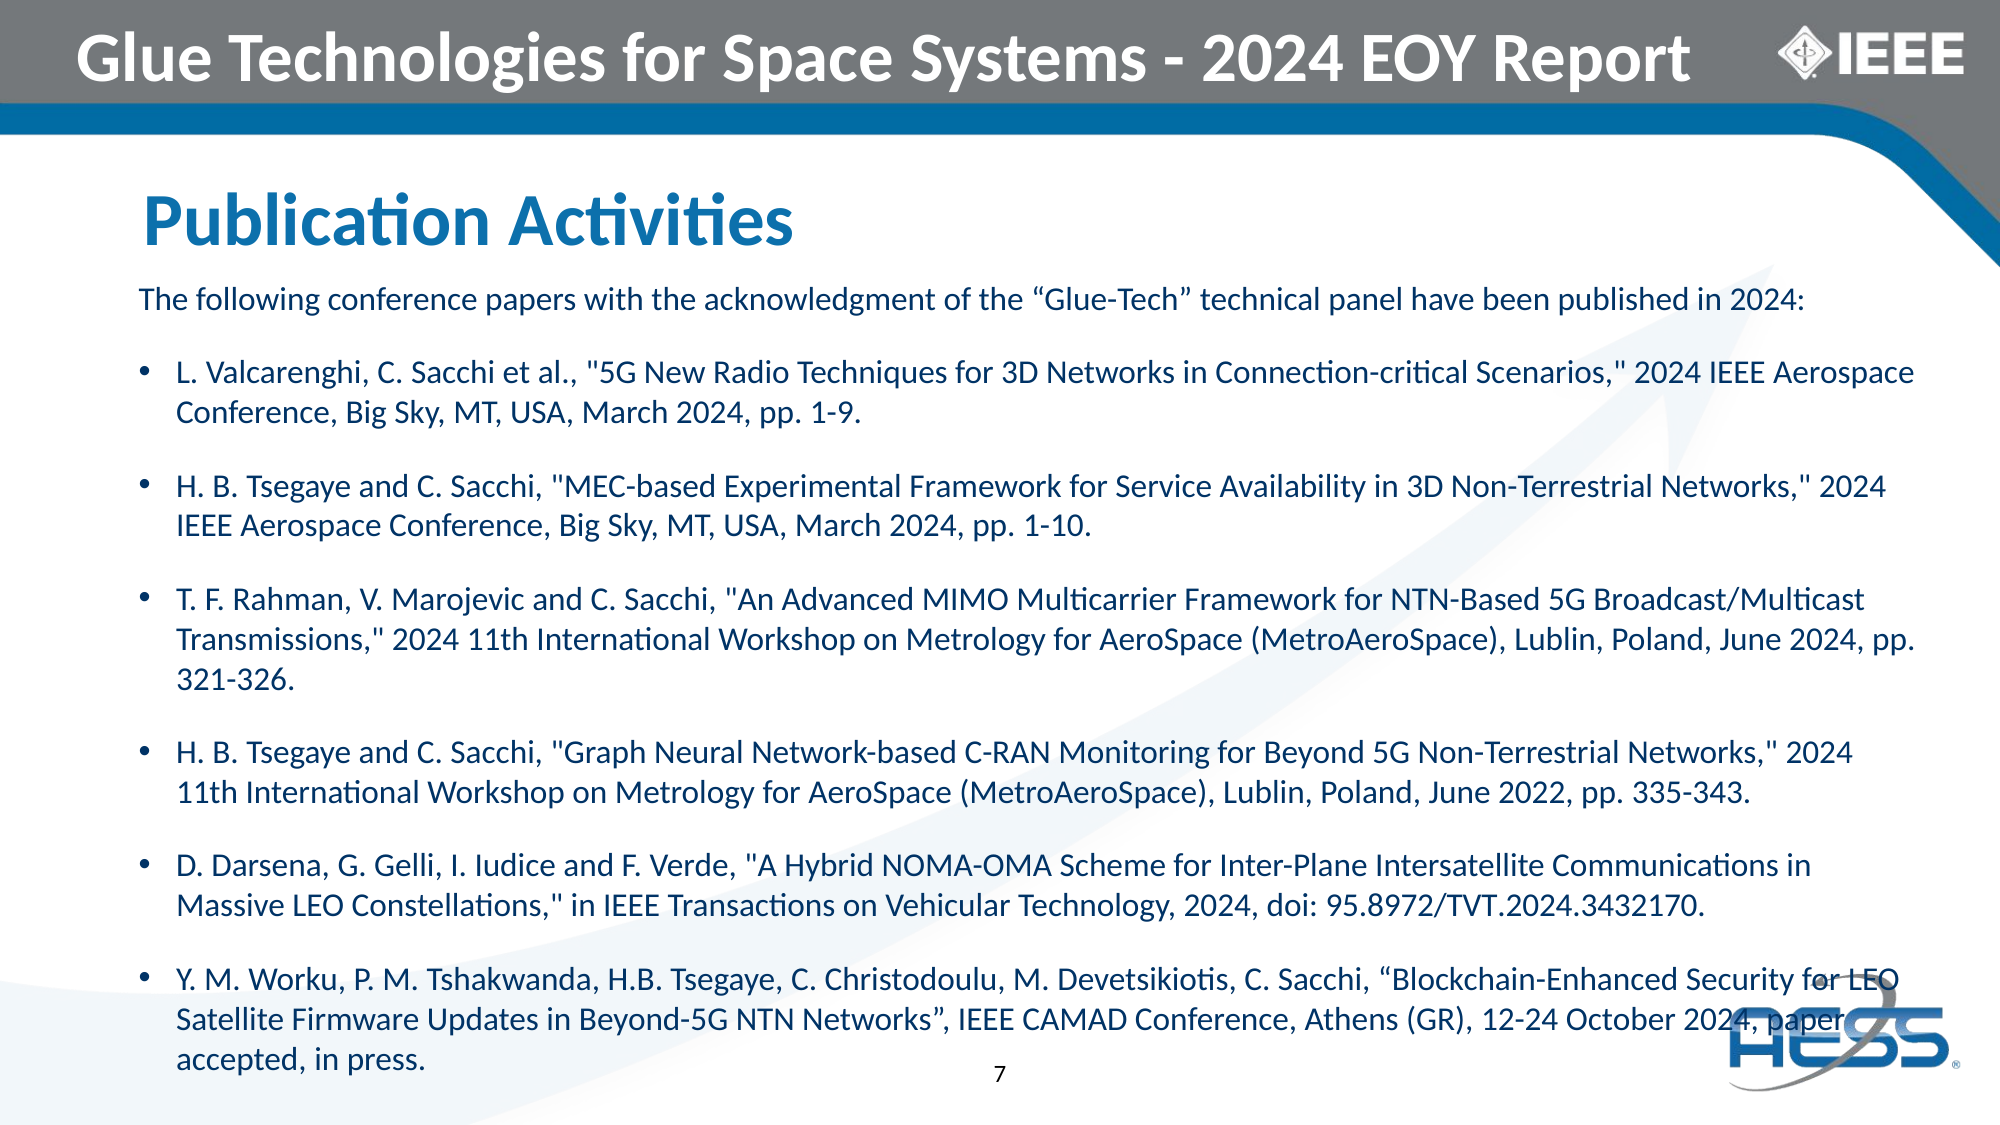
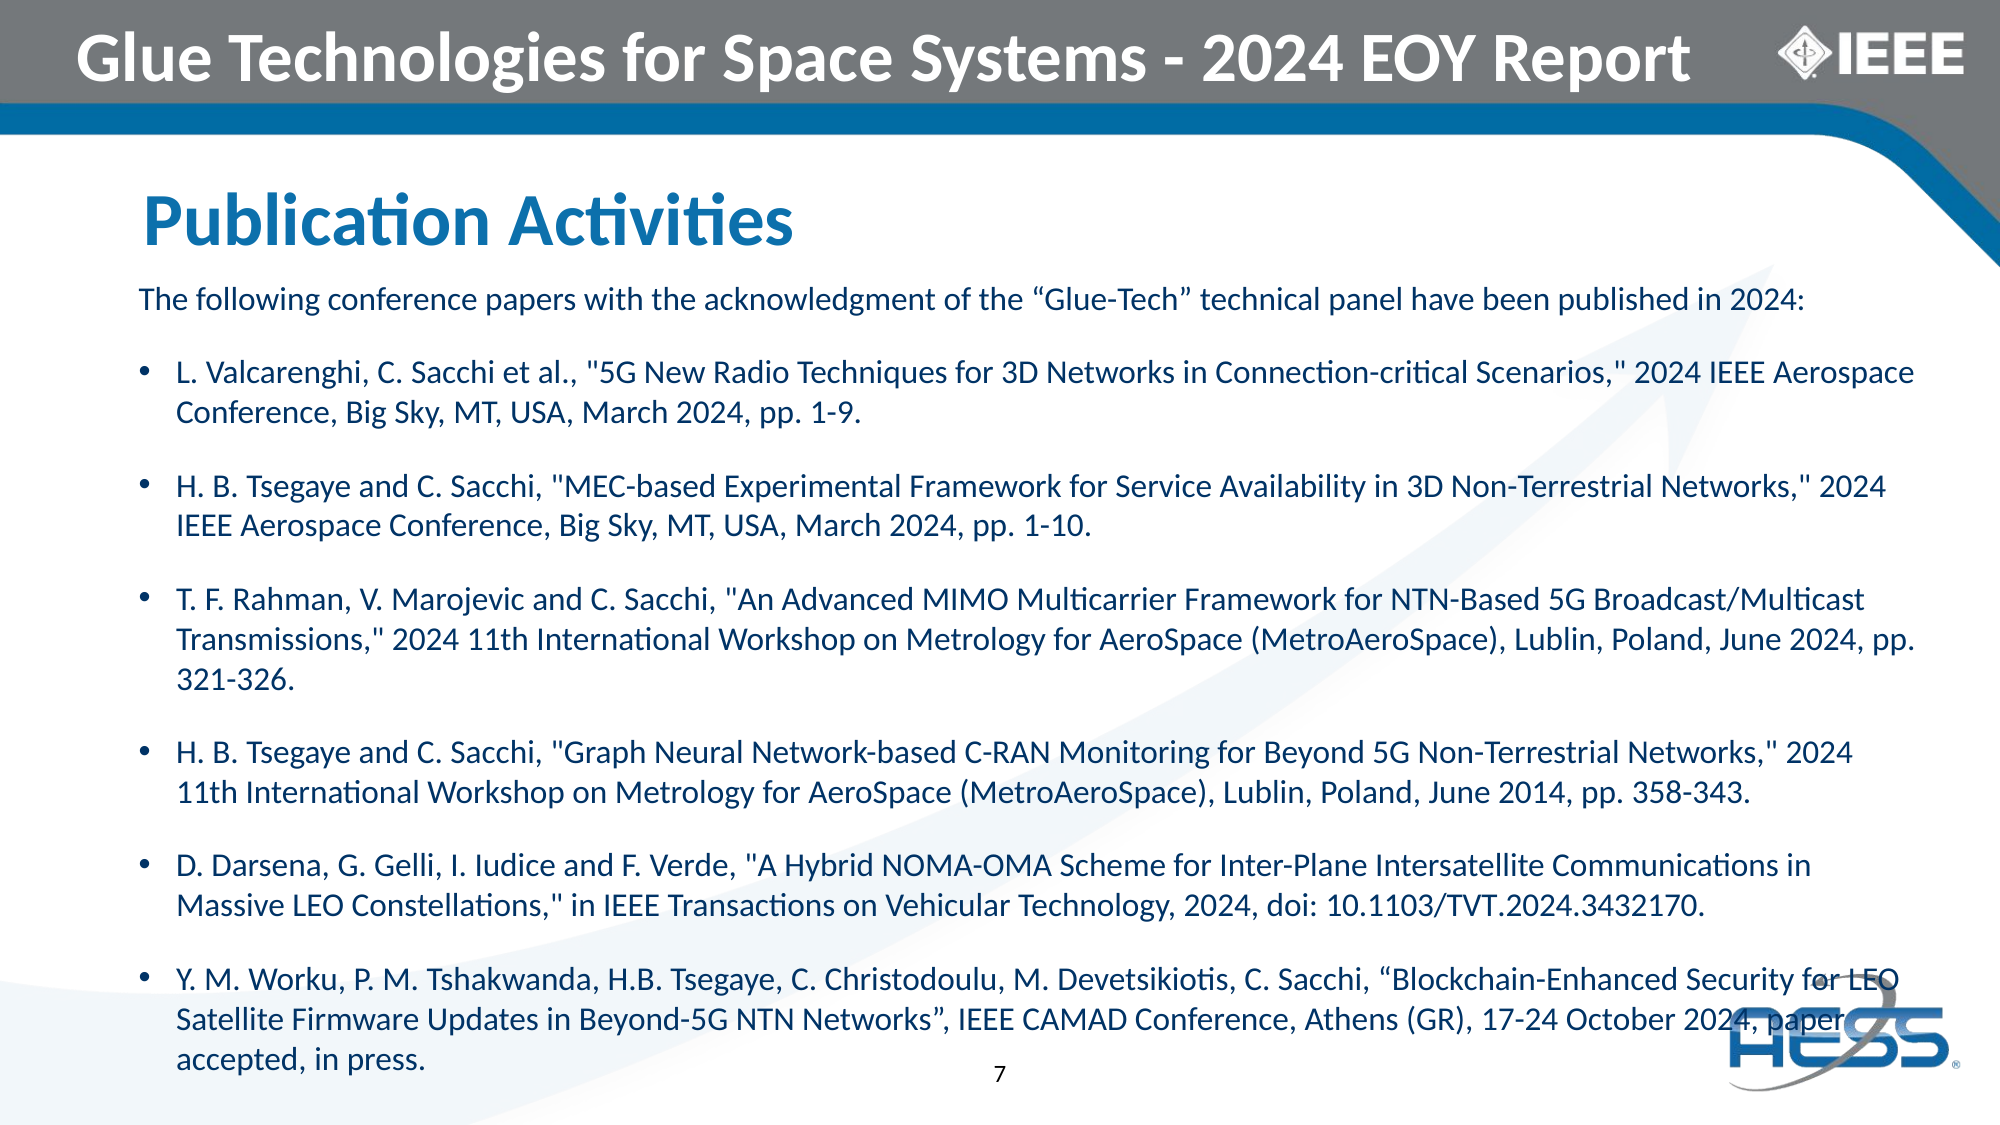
2022: 2022 -> 2014
335-343: 335-343 -> 358-343
95.8972/TVT.2024.3432170: 95.8972/TVT.2024.3432170 -> 10.1103/TVT.2024.3432170
12-24: 12-24 -> 17-24
